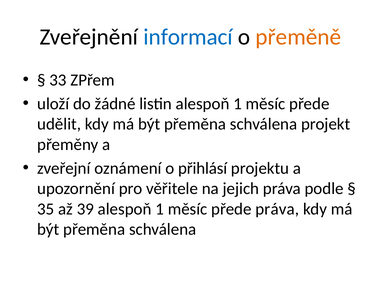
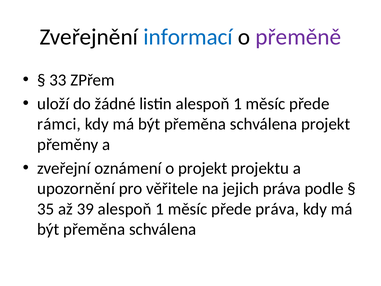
přeměně colour: orange -> purple
udělit: udělit -> rámci
o přihlásí: přihlásí -> projekt
